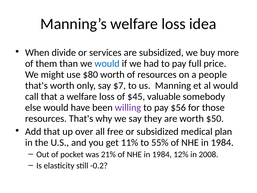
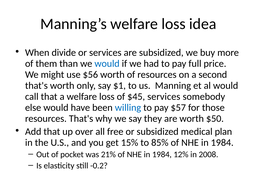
$80: $80 -> $56
people: people -> second
$7: $7 -> $1
$45 valuable: valuable -> services
willing colour: purple -> blue
$56: $56 -> $57
11%: 11% -> 15%
55%: 55% -> 85%
